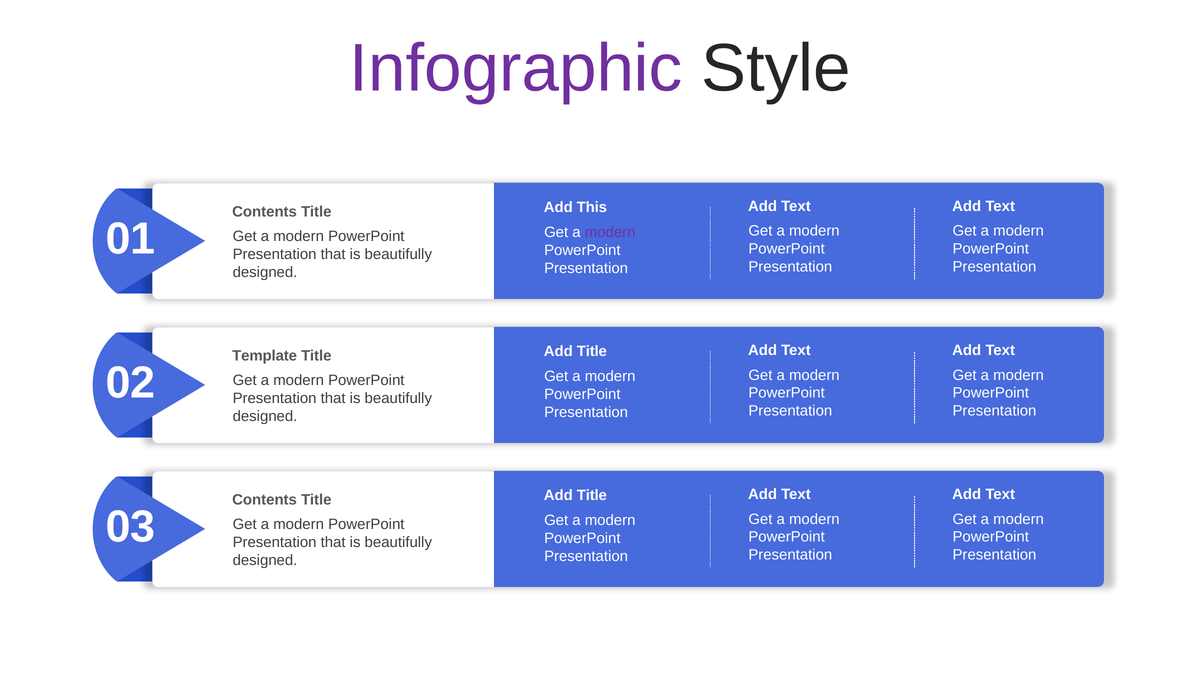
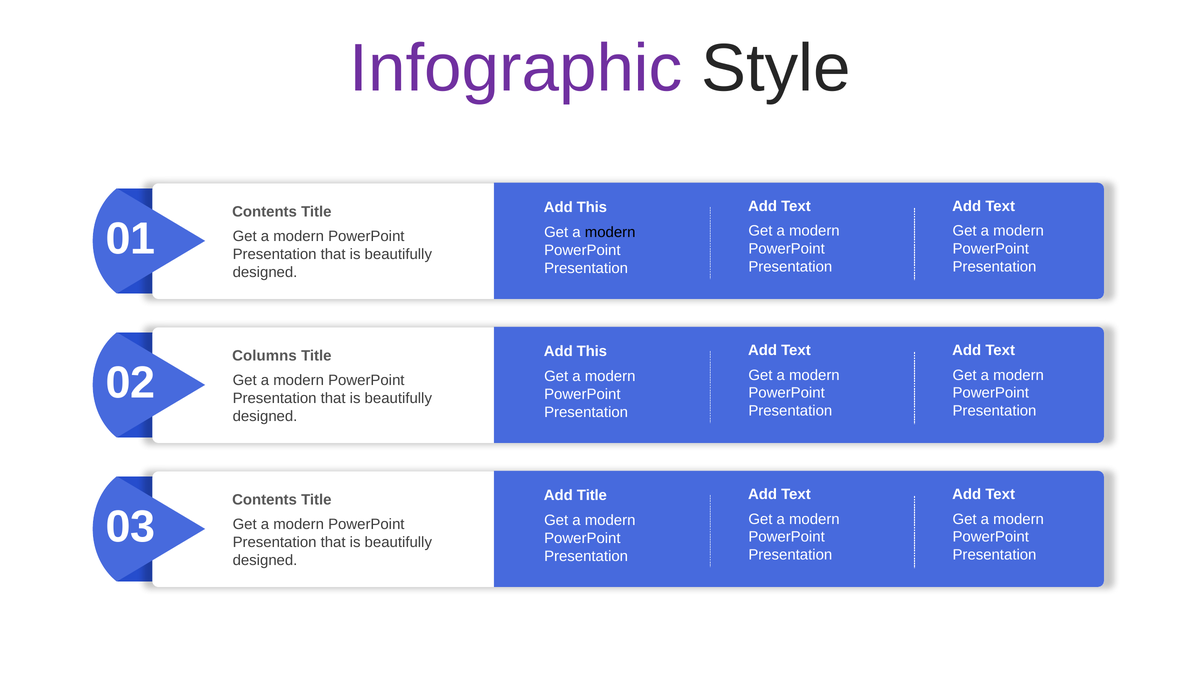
modern at (610, 232) colour: purple -> black
Title at (592, 351): Title -> This
Template: Template -> Columns
